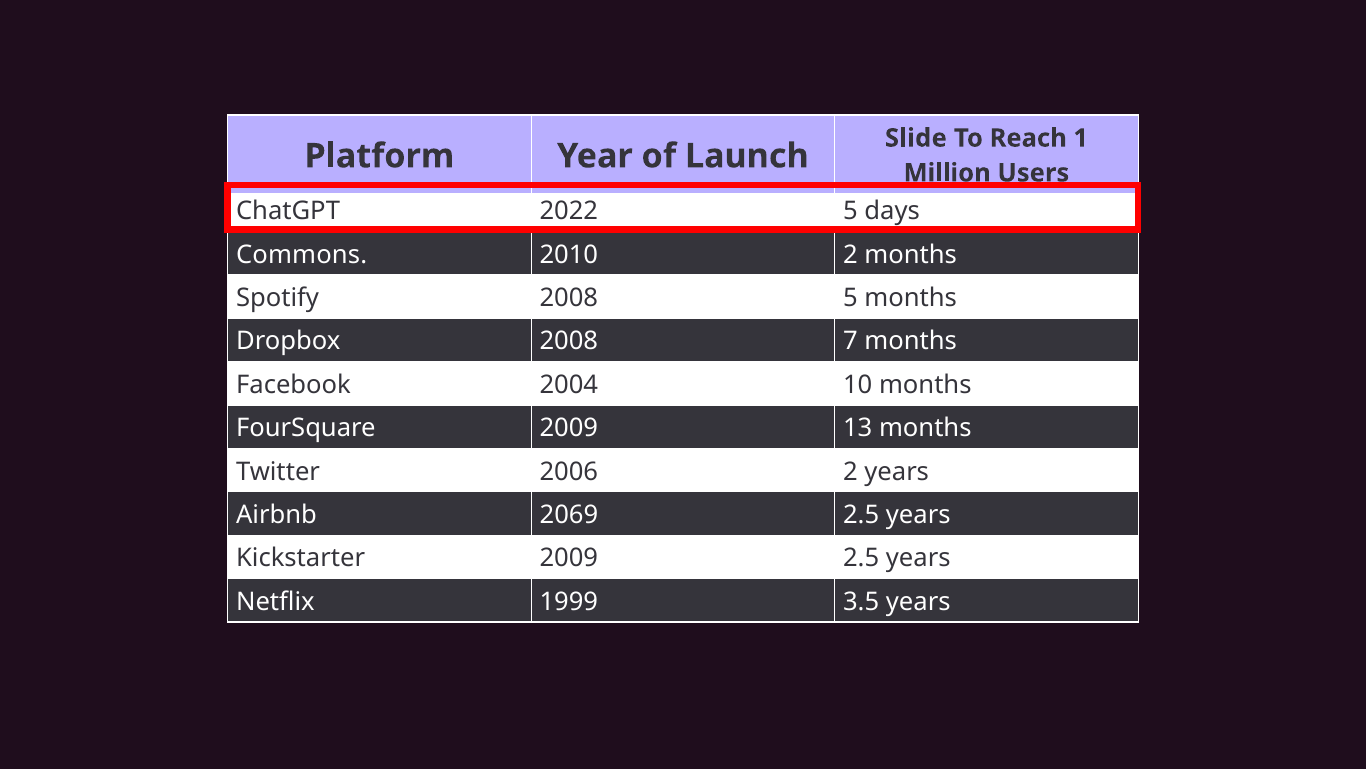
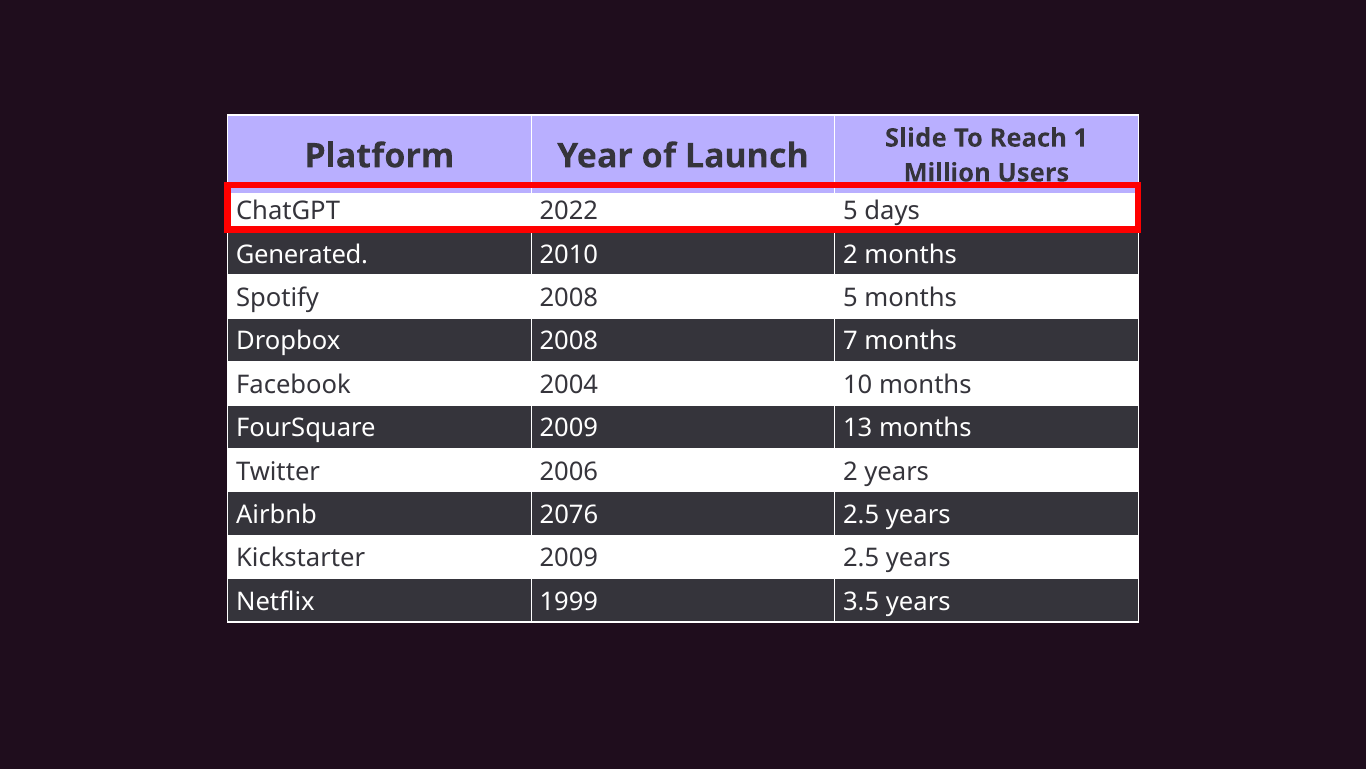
Commons: Commons -> Generated
2069: 2069 -> 2076
